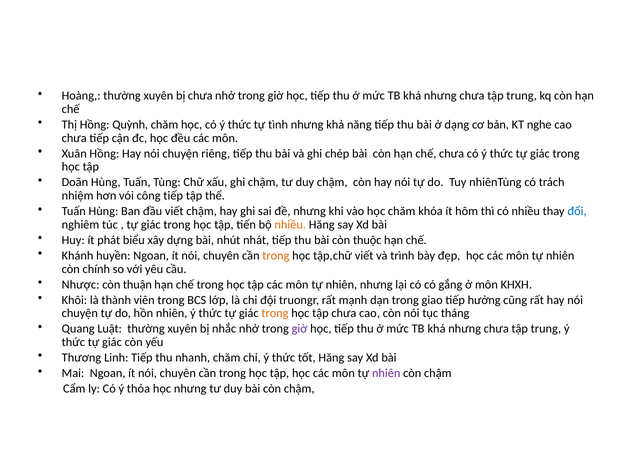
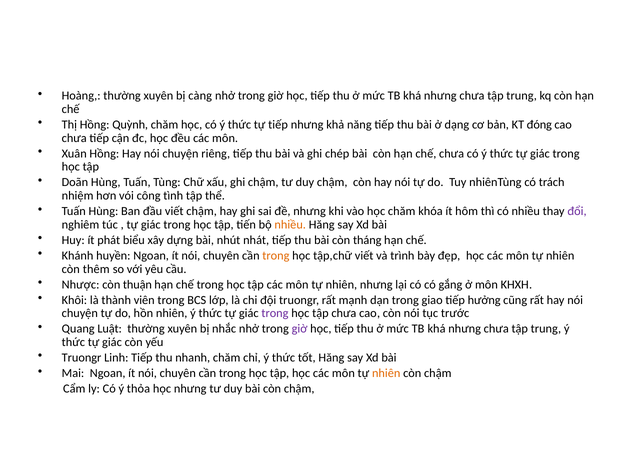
bị chưa: chưa -> càng
tự tình: tình -> tiếp
nghe: nghe -> đóng
công tiếp: tiếp -> tình
đổi colour: blue -> purple
thuộc: thuộc -> tháng
chính: chính -> thêm
trong at (275, 313) colour: orange -> purple
tháng: tháng -> trước
Thương at (82, 358): Thương -> Truongr
nhiên at (386, 373) colour: purple -> orange
